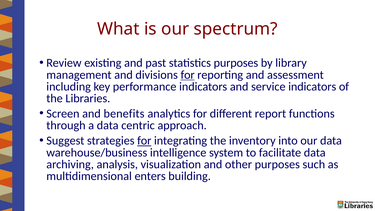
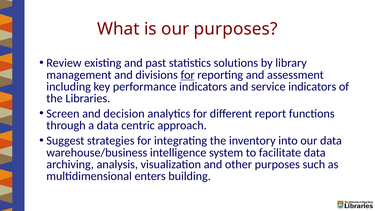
our spectrum: spectrum -> purposes
statistics purposes: purposes -> solutions
benefits: benefits -> decision
for at (144, 141) underline: present -> none
